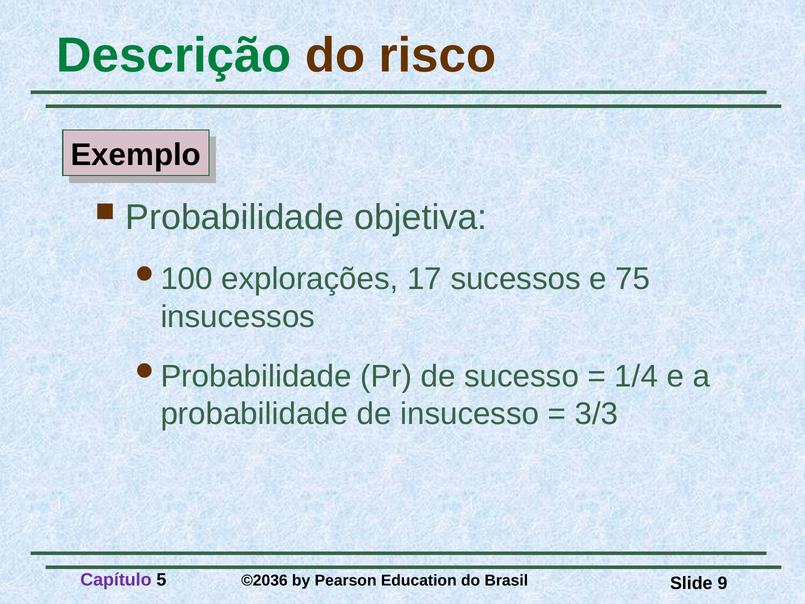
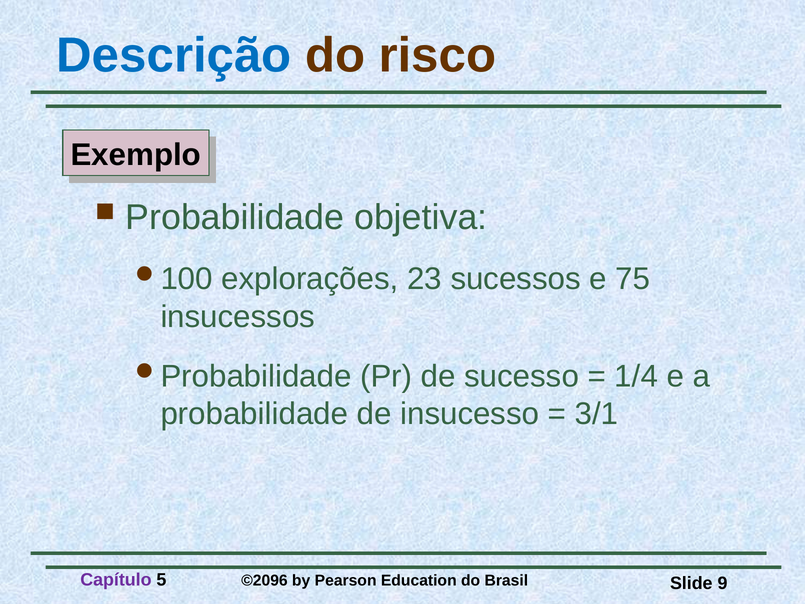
Descrição colour: green -> blue
17: 17 -> 23
3/3: 3/3 -> 3/1
©2036: ©2036 -> ©2096
